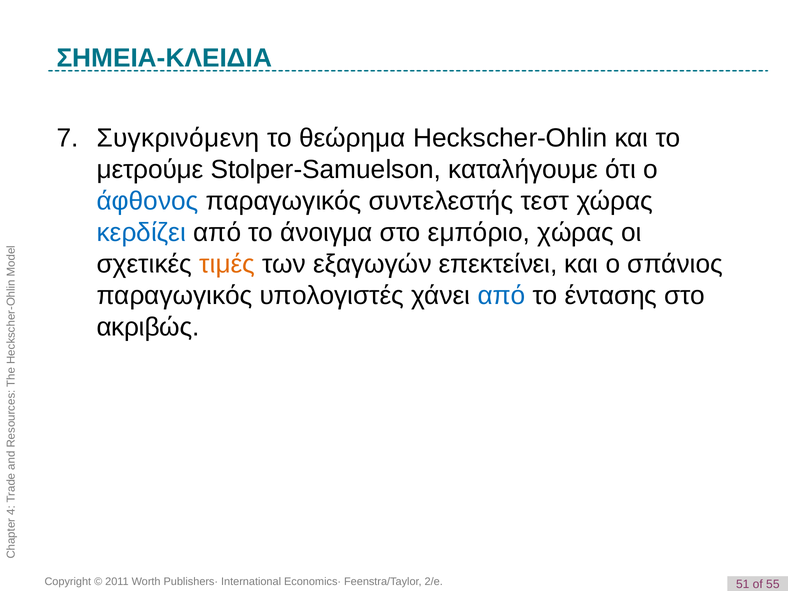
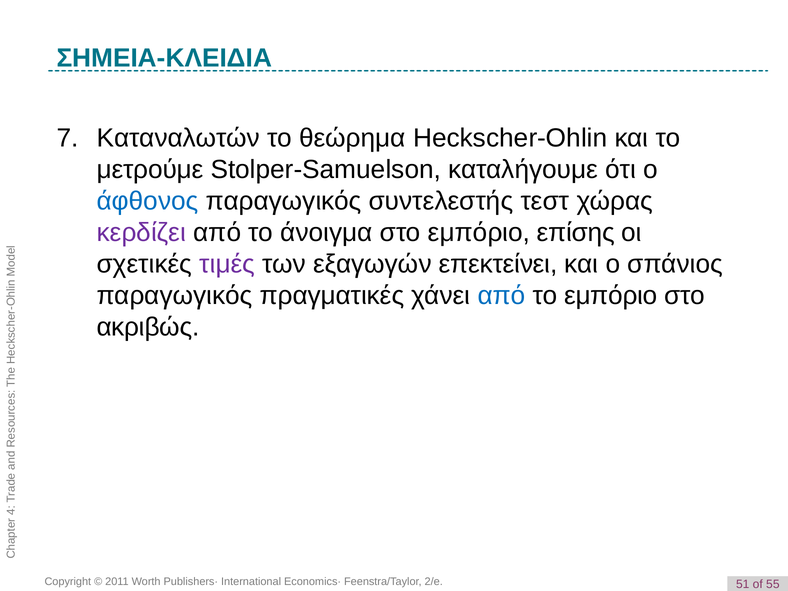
Συγκρινόμενη: Συγκρινόμενη -> Καταναλωτών
κερδίζει colour: blue -> purple
εμπόριο χώρας: χώρας -> επίσης
τιμές colour: orange -> purple
υπολογιστές: υπολογιστές -> πραγματικές
το έντασης: έντασης -> εμπόριο
